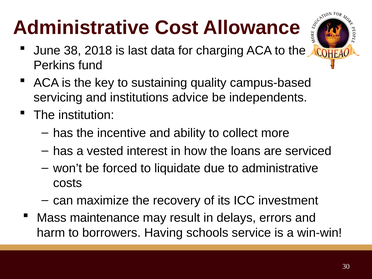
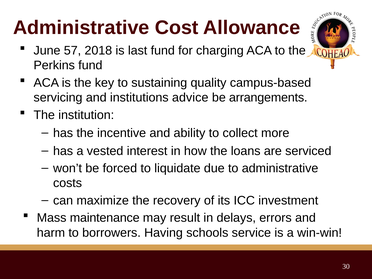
38: 38 -> 57
last data: data -> fund
independents: independents -> arrangements
